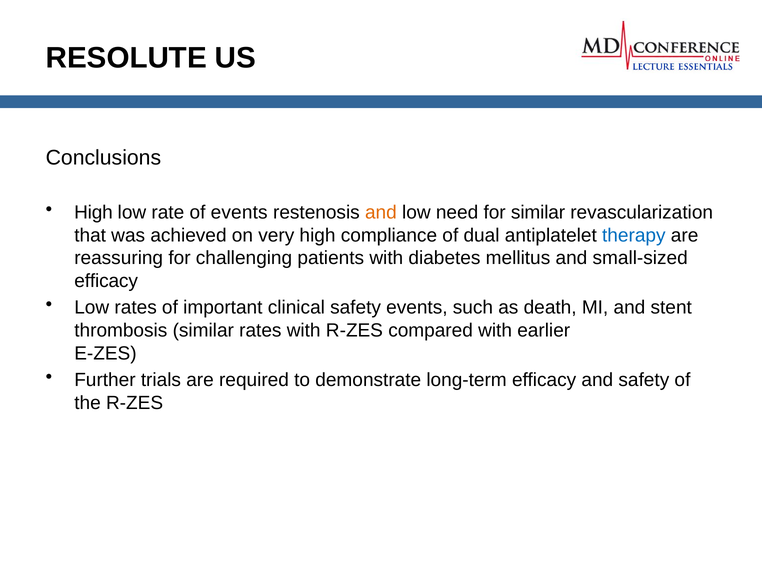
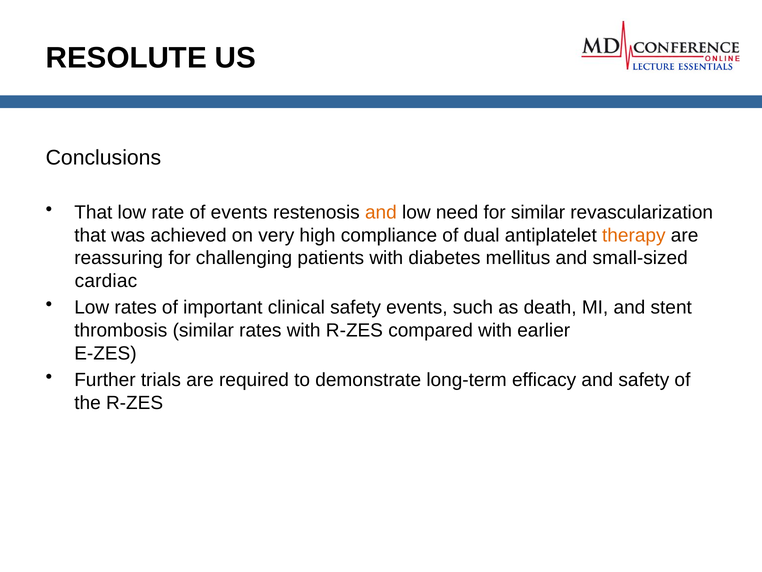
High at (93, 212): High -> That
therapy colour: blue -> orange
efficacy at (106, 281): efficacy -> cardiac
